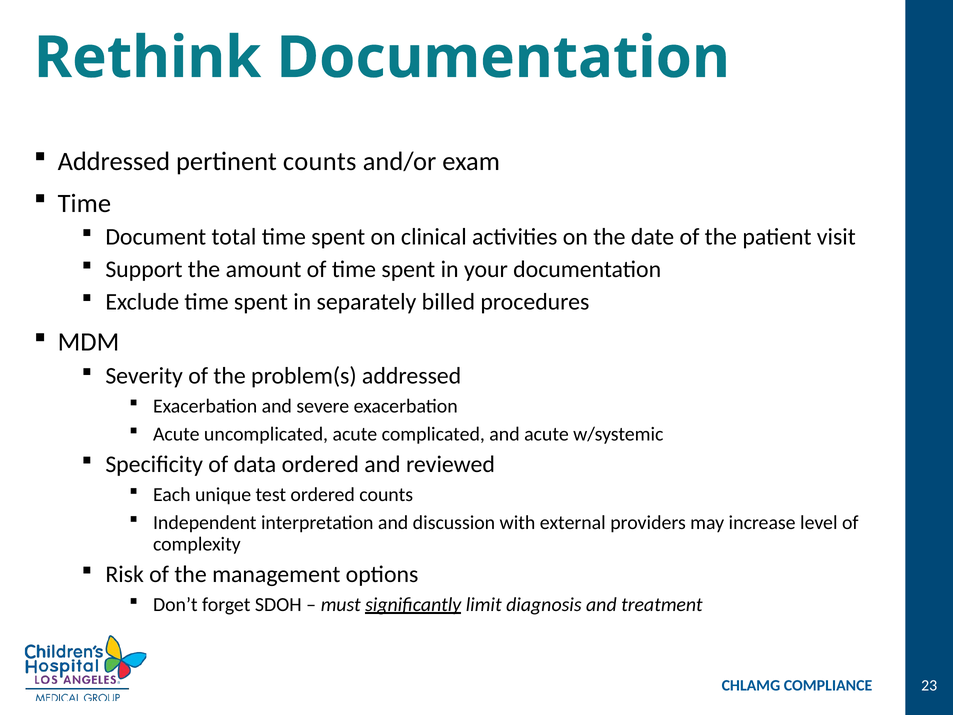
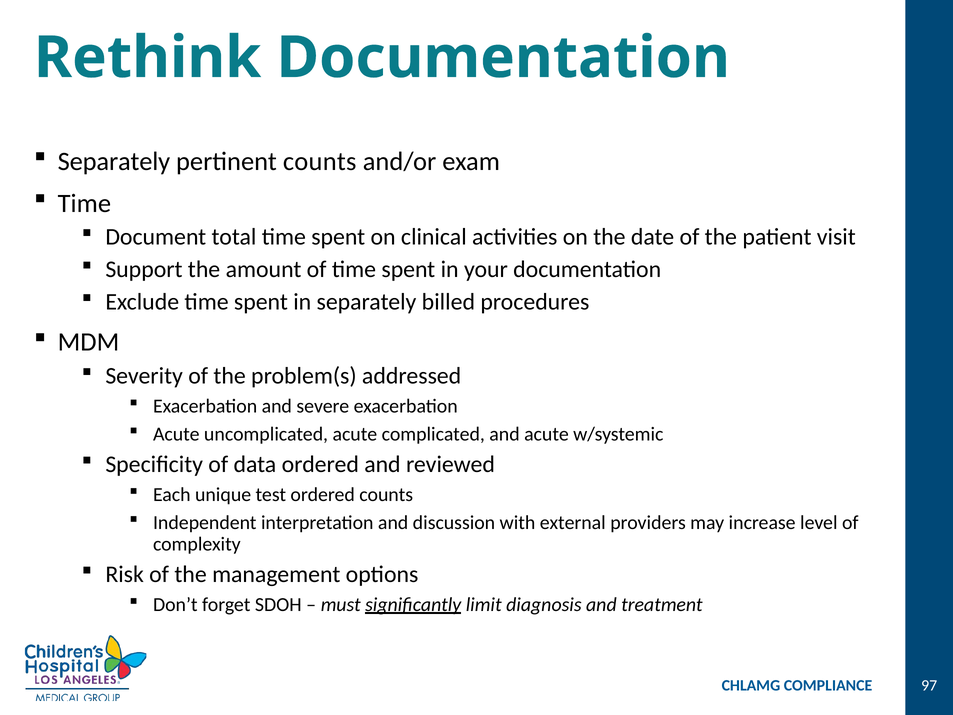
Addressed at (114, 161): Addressed -> Separately
23: 23 -> 97
